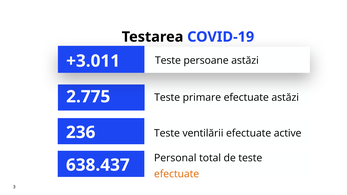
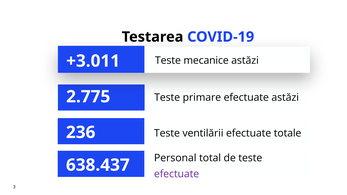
persoane: persoane -> mecanice
active: active -> totale
efectuate at (177, 174) colour: orange -> purple
